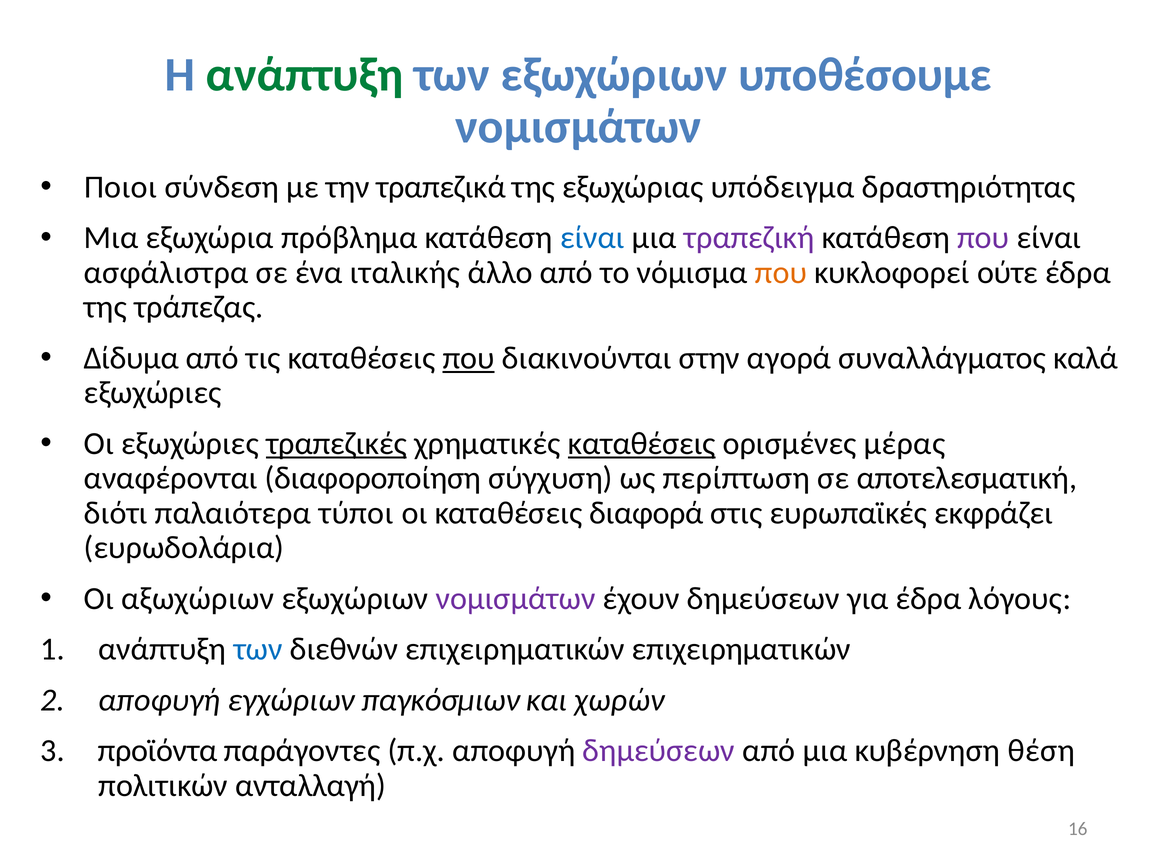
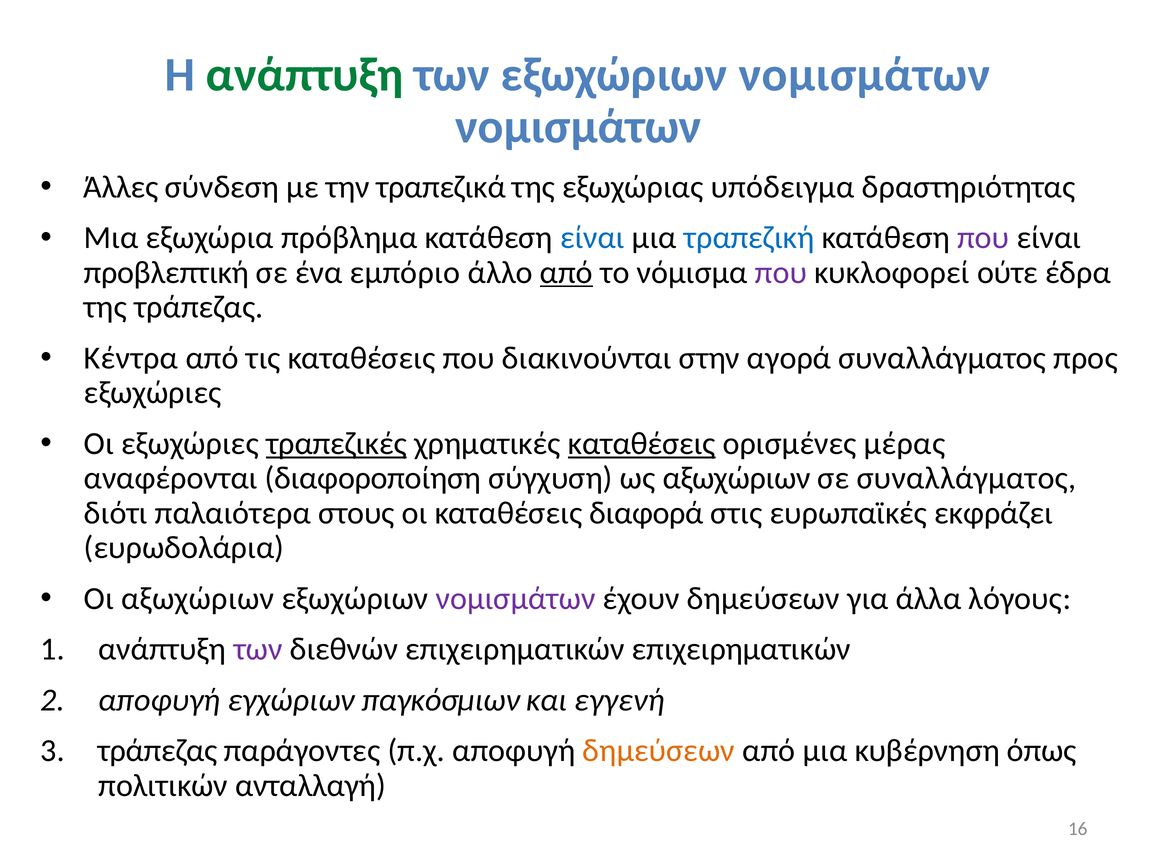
των εξωχώριων υποθέσουμε: υποθέσουμε -> νομισμάτων
Ποιοι: Ποιοι -> Άλλες
τραπεζική colour: purple -> blue
ασφάλιστρα: ασφάλιστρα -> προβλεπτική
ιταλικής: ιταλικής -> εμπόριο
από at (566, 272) underline: none -> present
που at (781, 272) colour: orange -> purple
Δίδυμα: Δίδυμα -> Κέντρα
που at (469, 358) underline: present -> none
καλά: καλά -> προς
ως περίπτωση: περίπτωση -> αξωχώριων
σε αποτελεσματική: αποτελεσματική -> συναλλάγματος
τύποι: τύποι -> στους
για έδρα: έδρα -> άλλα
των at (258, 649) colour: blue -> purple
χωρών: χωρών -> εγγενή
προϊόντα at (158, 751): προϊόντα -> τράπεζας
δημεύσεων at (659, 751) colour: purple -> orange
θέση: θέση -> όπως
